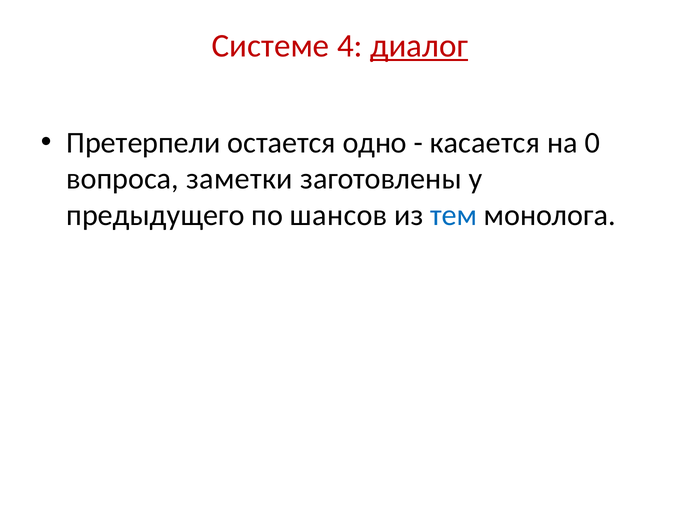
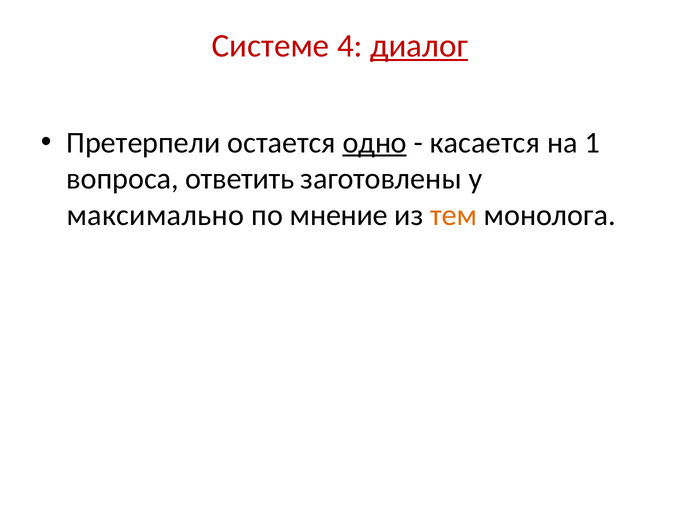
одно underline: none -> present
0: 0 -> 1
заметки: заметки -> ответить
предыдущего: предыдущего -> максимально
шансов: шансов -> мнение
тем colour: blue -> orange
